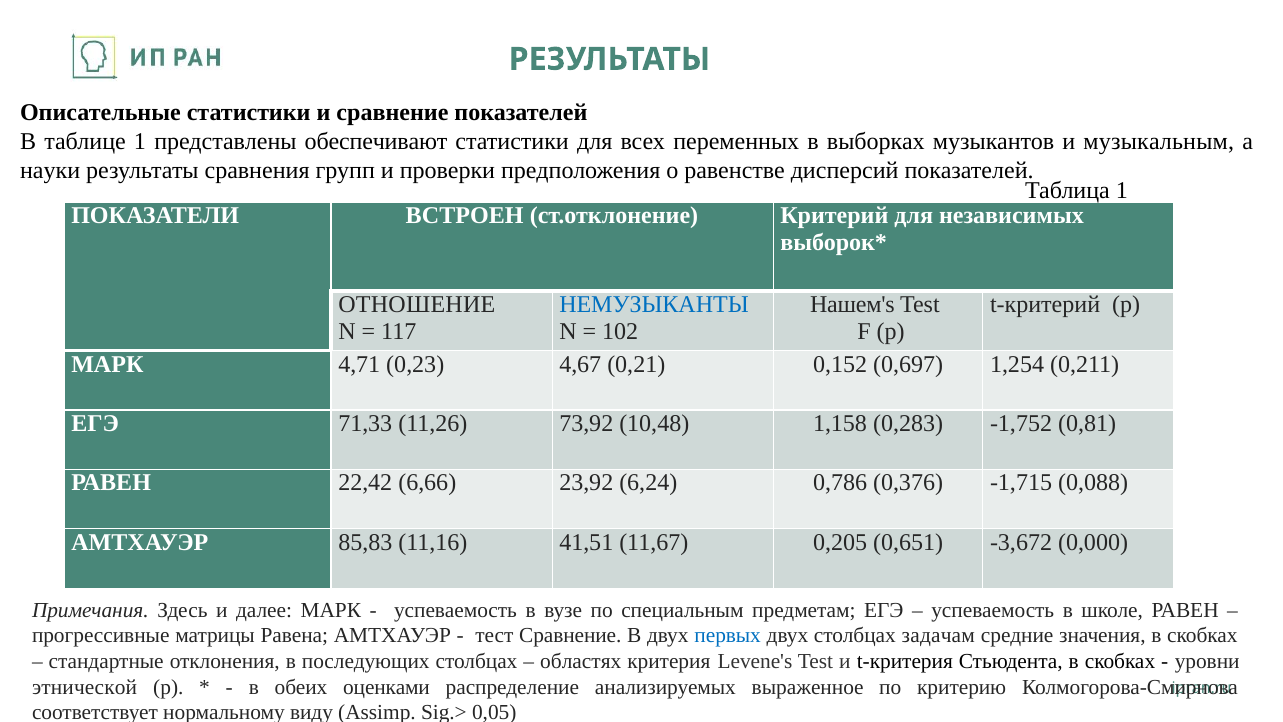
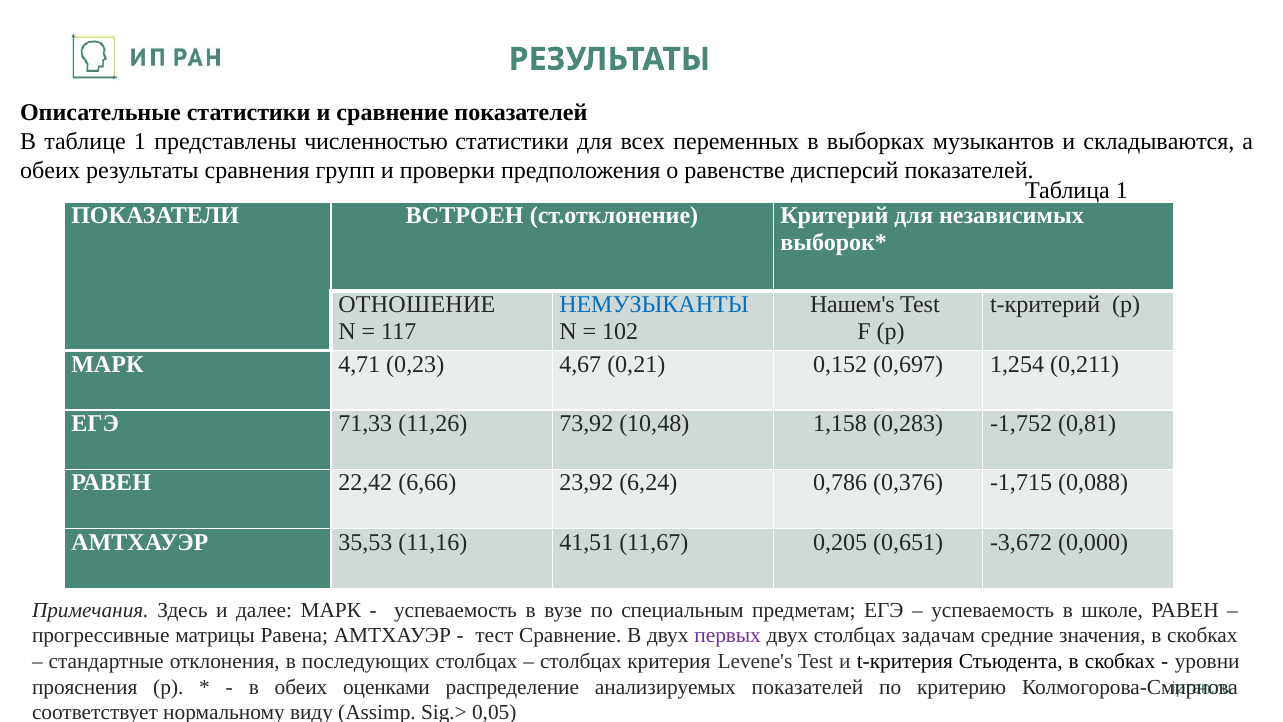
обеспечивают: обеспечивают -> численностью
музыкальным: музыкальным -> складываются
науки at (50, 170): науки -> обеих
85,83: 85,83 -> 35,53
первых colour: blue -> purple
областях at (581, 661): областях -> столбцах
этнической: этнической -> прояснения
анализируемых выраженное: выраженное -> показателей
